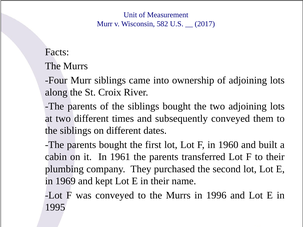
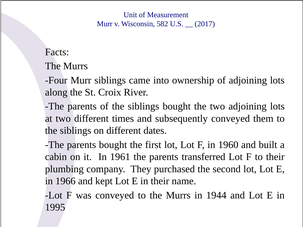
1969: 1969 -> 1966
1996: 1996 -> 1944
